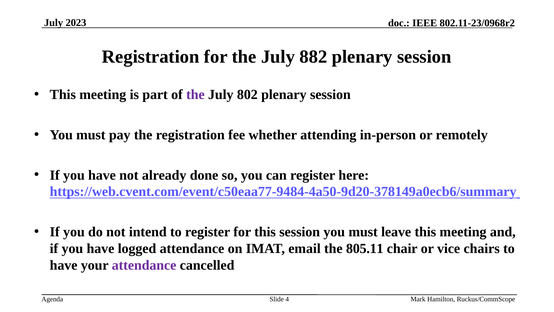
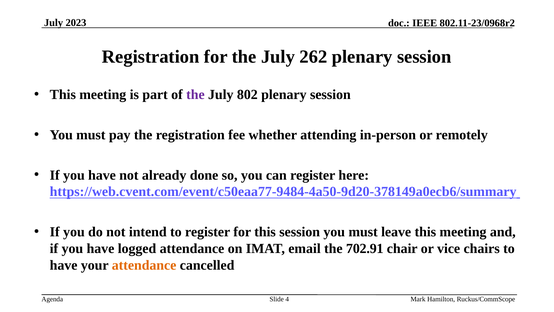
882: 882 -> 262
805.11: 805.11 -> 702.91
attendance at (144, 265) colour: purple -> orange
